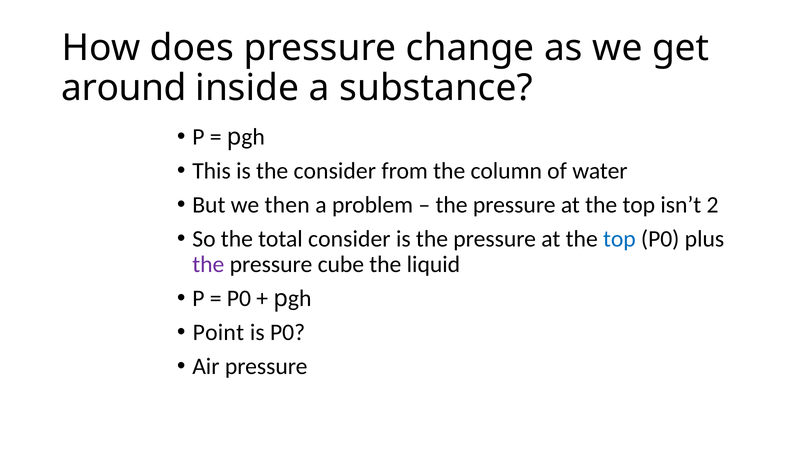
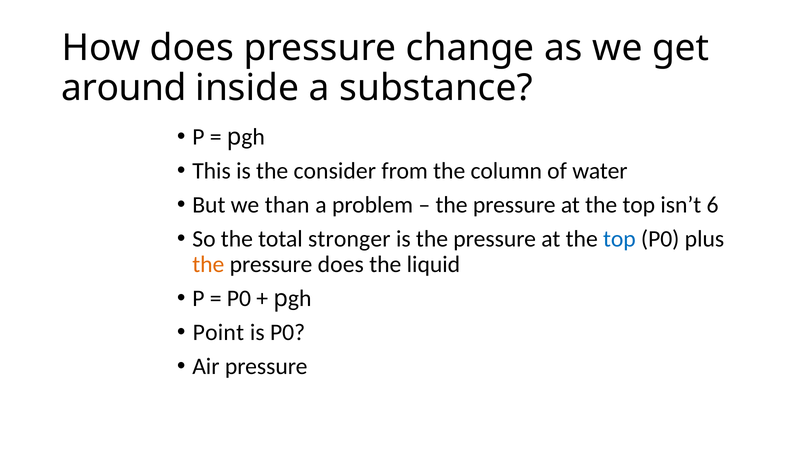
then: then -> than
2: 2 -> 6
total consider: consider -> stronger
the at (208, 265) colour: purple -> orange
pressure cube: cube -> does
